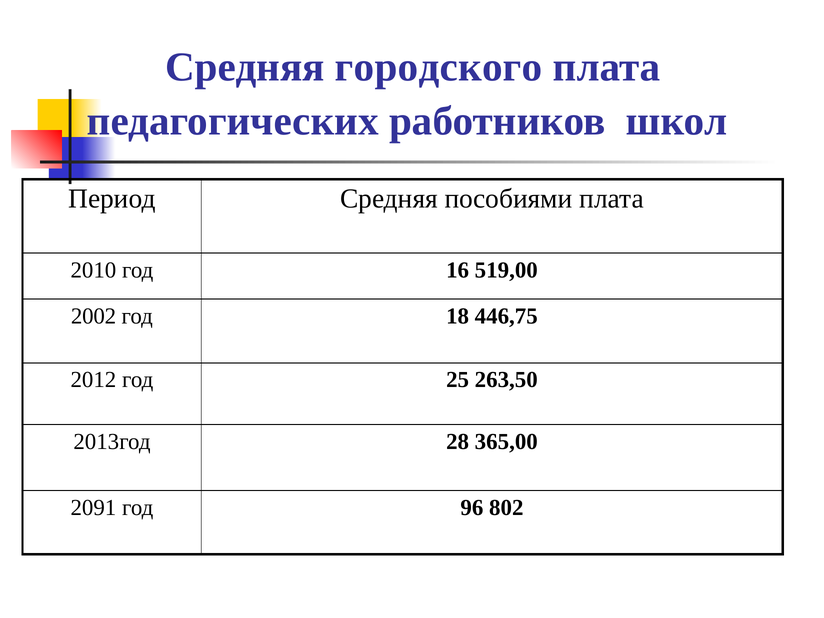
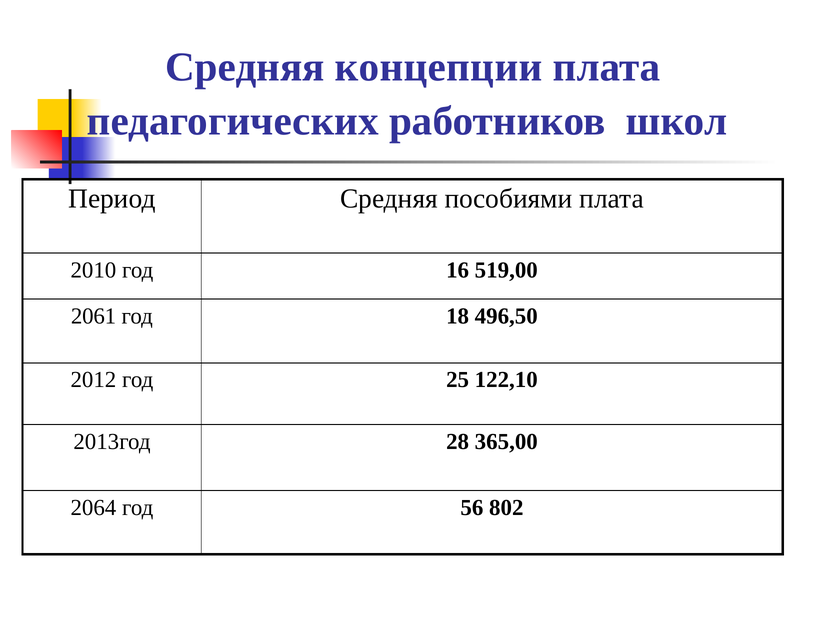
городского: городского -> концепции
2002: 2002 -> 2061
446,75: 446,75 -> 496,50
263,50: 263,50 -> 122,10
2091: 2091 -> 2064
96: 96 -> 56
